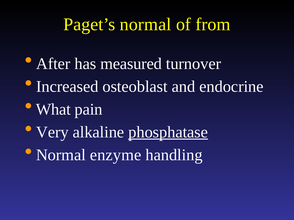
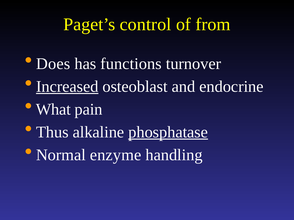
Paget’s normal: normal -> control
After: After -> Does
measured: measured -> functions
Increased underline: none -> present
Very: Very -> Thus
